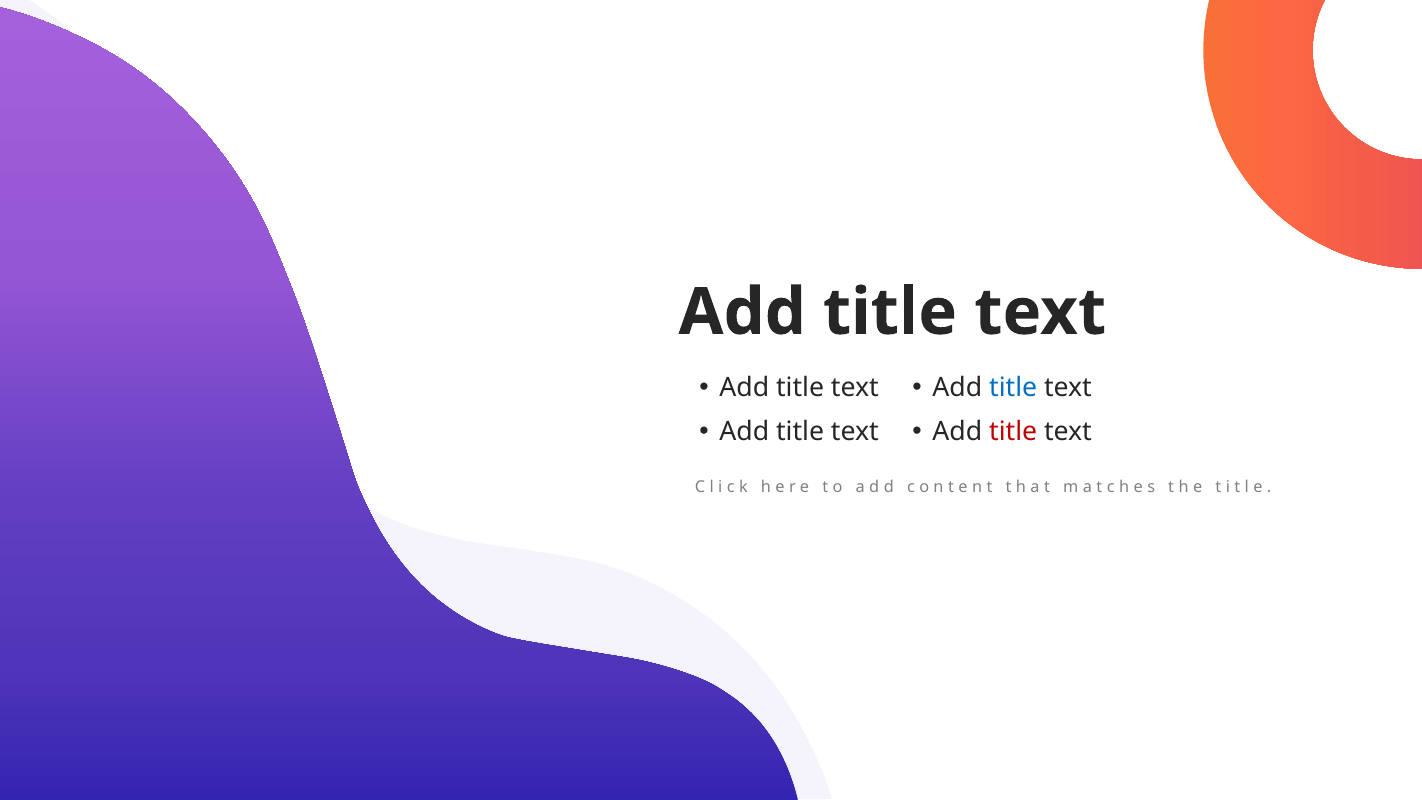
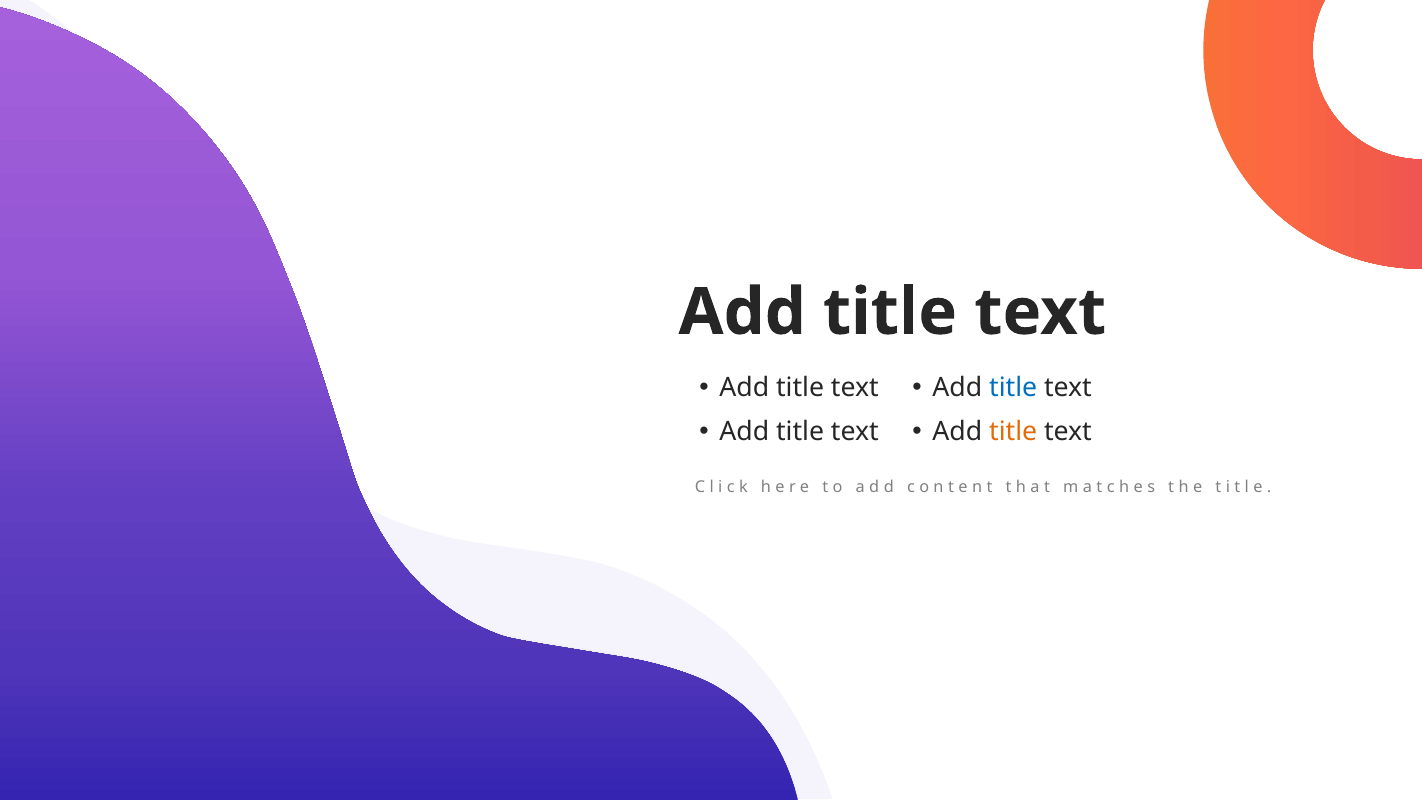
title at (1013, 432) colour: red -> orange
